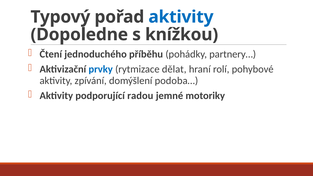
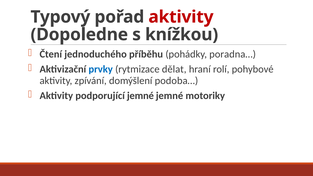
aktivity at (181, 17) colour: blue -> red
partnery…: partnery… -> poradna…
podporující radou: radou -> jemné
